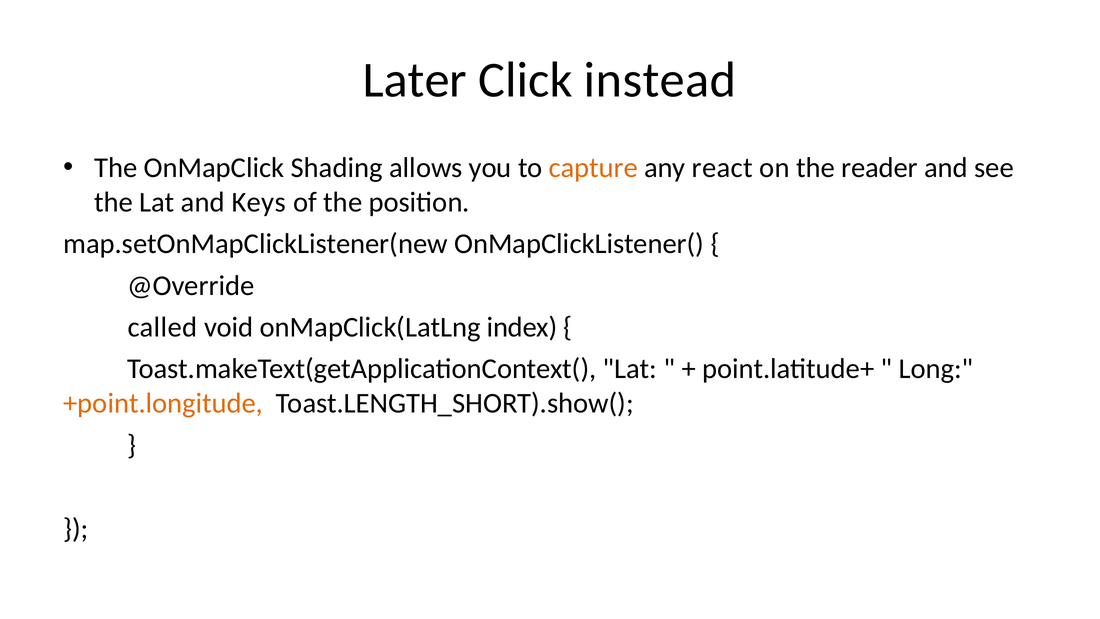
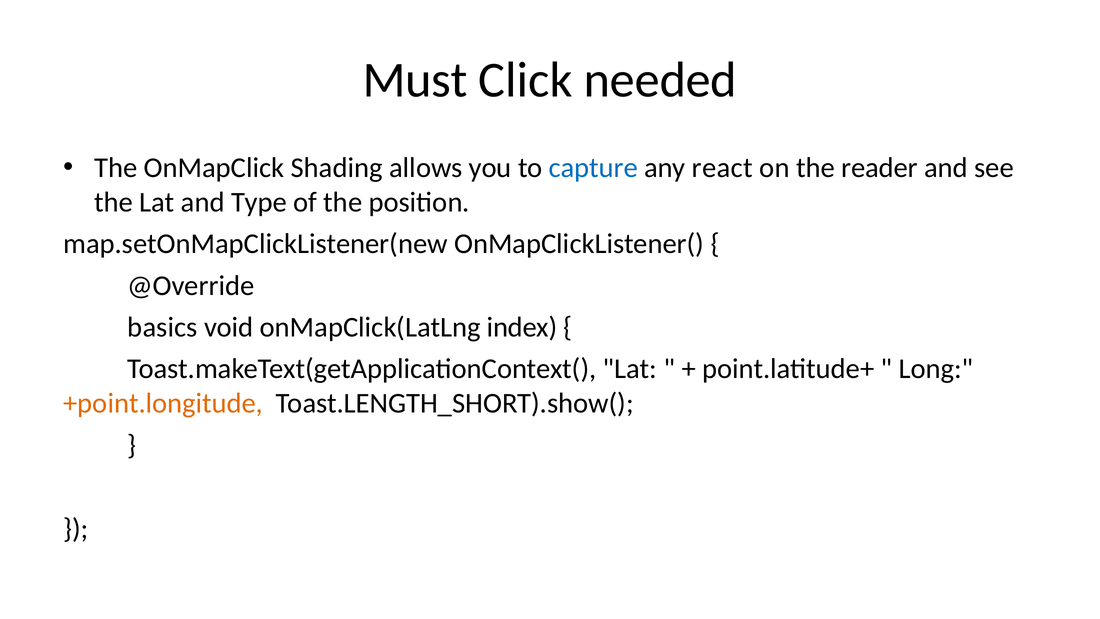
Later: Later -> Must
instead: instead -> needed
capture colour: orange -> blue
Keys: Keys -> Type
called: called -> basics
